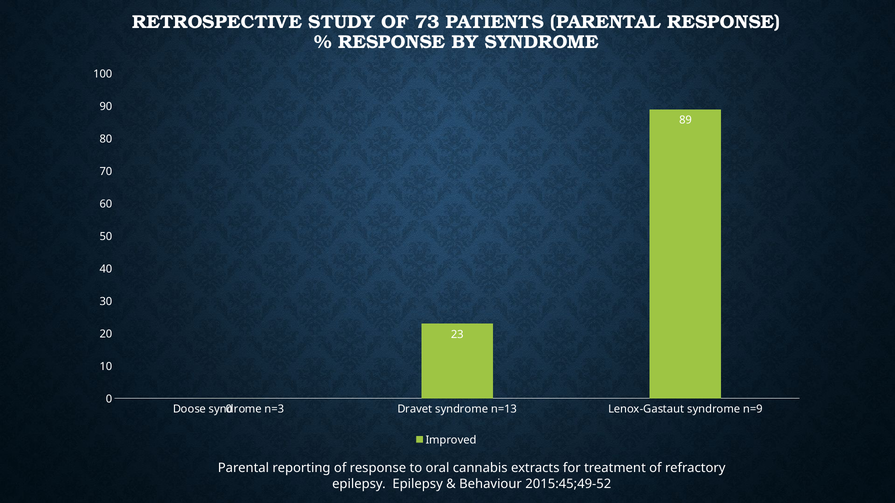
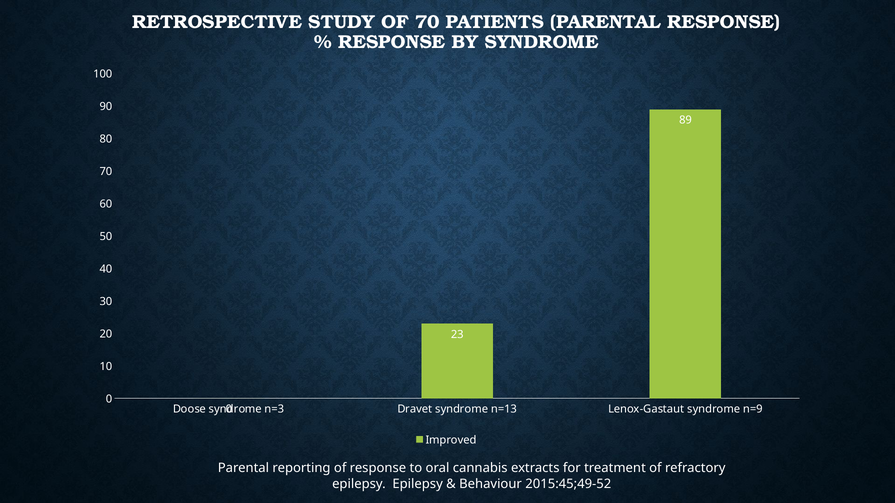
OF 73: 73 -> 70
